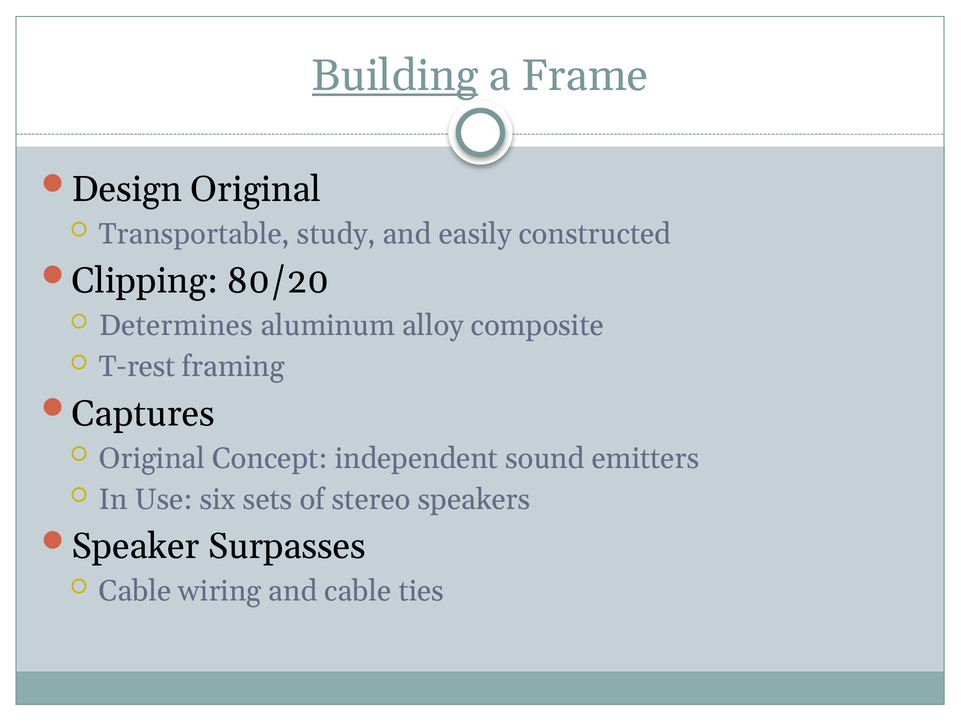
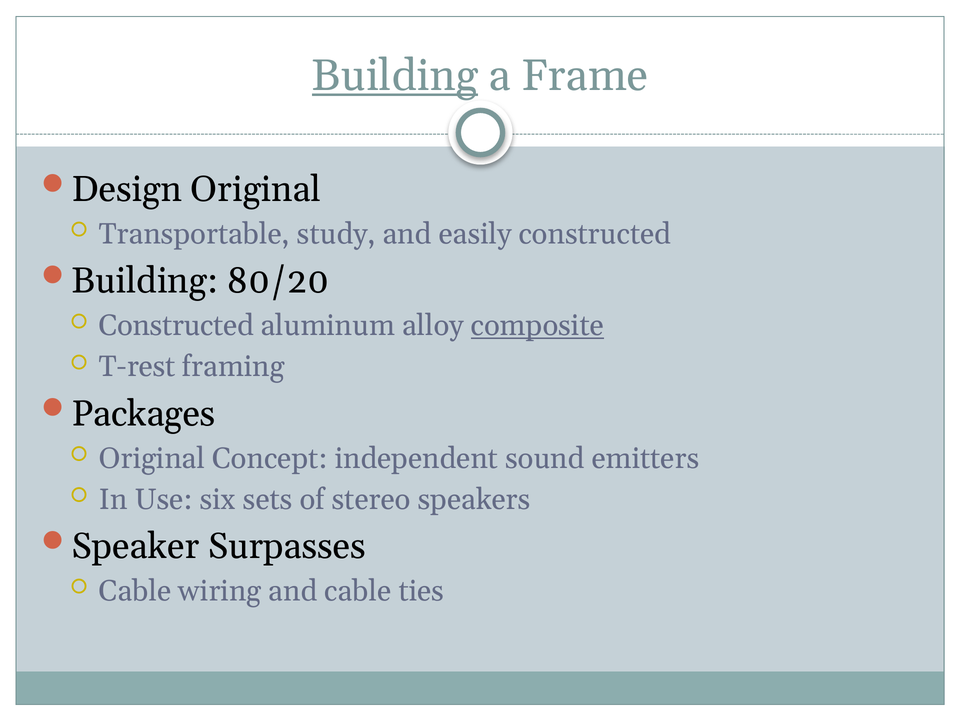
Clipping at (145, 281): Clipping -> Building
Determines at (176, 326): Determines -> Constructed
composite underline: none -> present
Captures: Captures -> Packages
